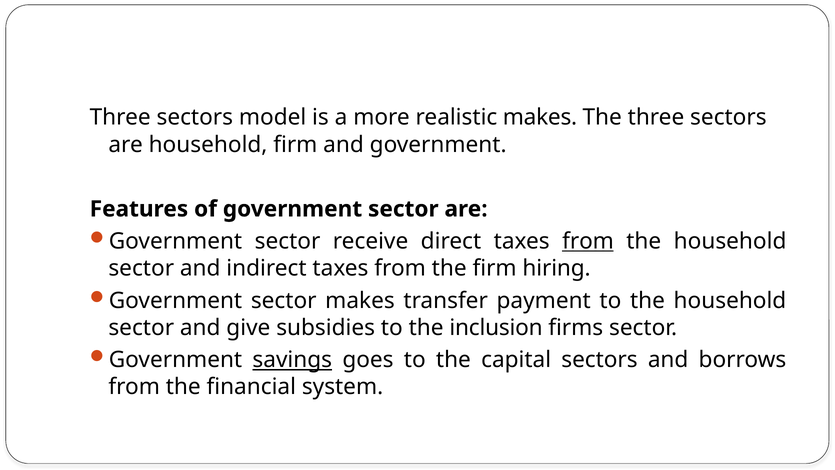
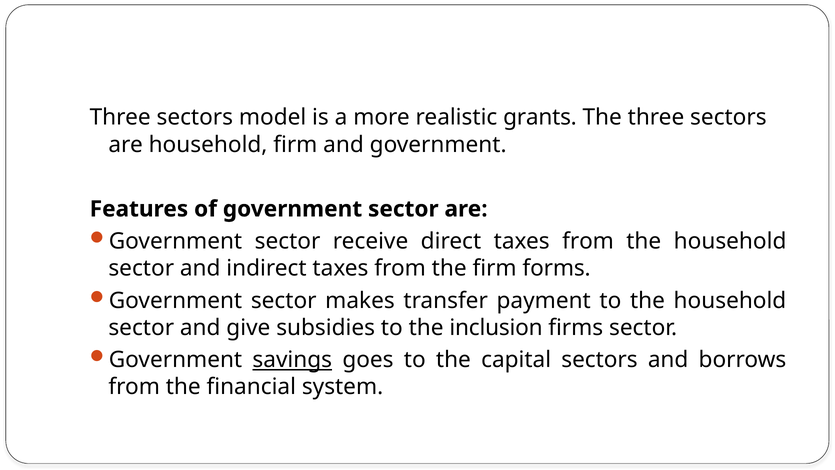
realistic makes: makes -> grants
from at (588, 241) underline: present -> none
hiring: hiring -> forms
